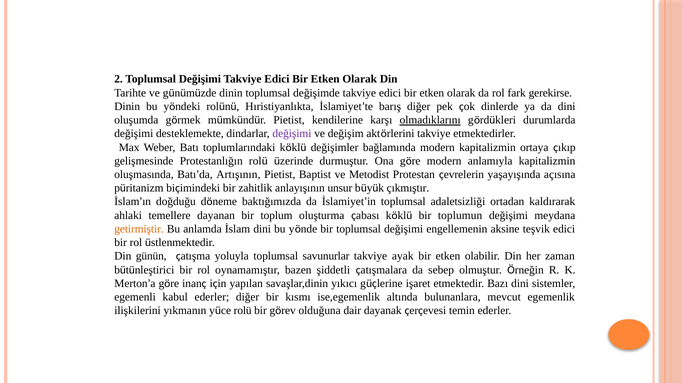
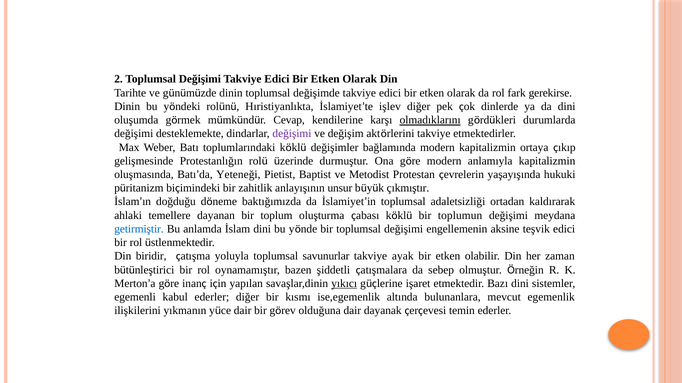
barış: barış -> işlev
mümkündür Pietist: Pietist -> Cevap
Artışının: Artışının -> Yeteneği
açısına: açısına -> hukuki
getirmiştir colour: orange -> blue
günün: günün -> biridir
yıkıcı underline: none -> present
yüce rolü: rolü -> dair
